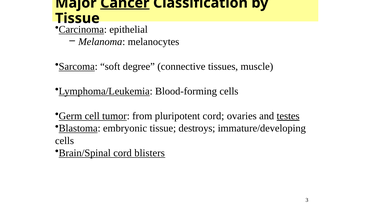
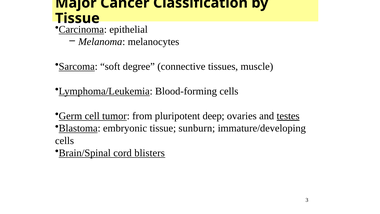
Cancer underline: present -> none
pluripotent cord: cord -> deep
destroys: destroys -> sunburn
